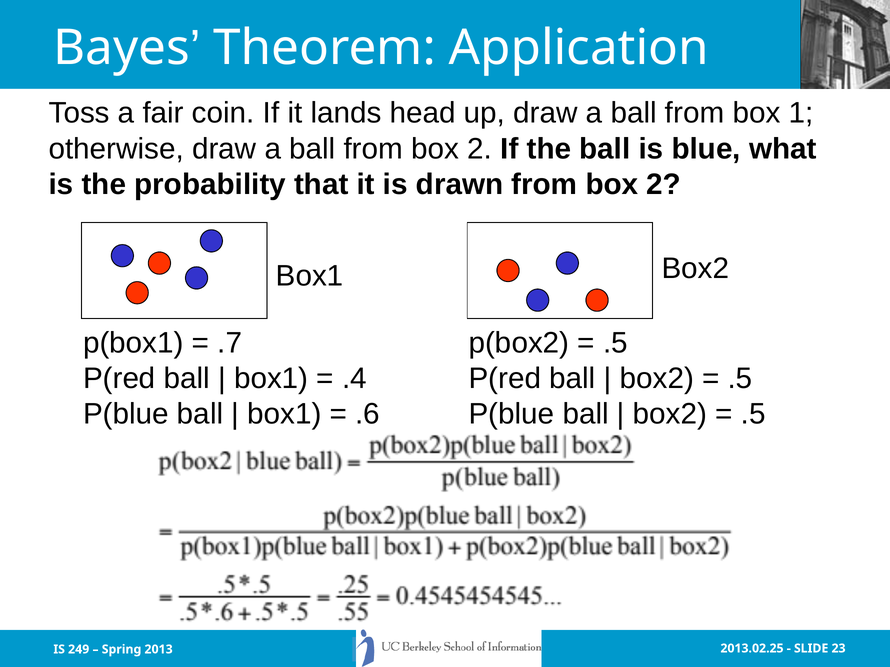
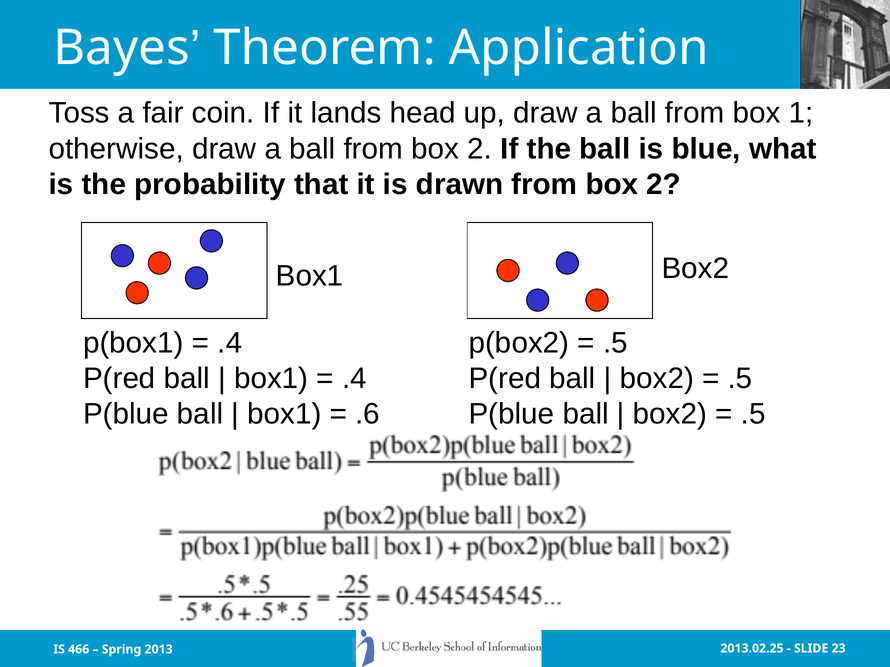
.7 at (230, 343): .7 -> .4
249: 249 -> 466
